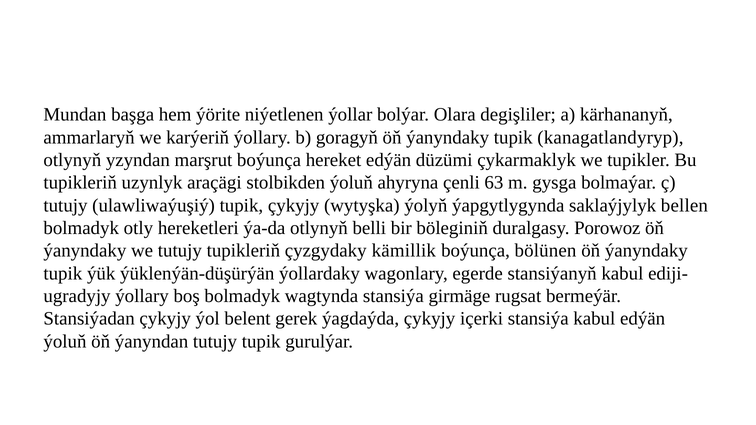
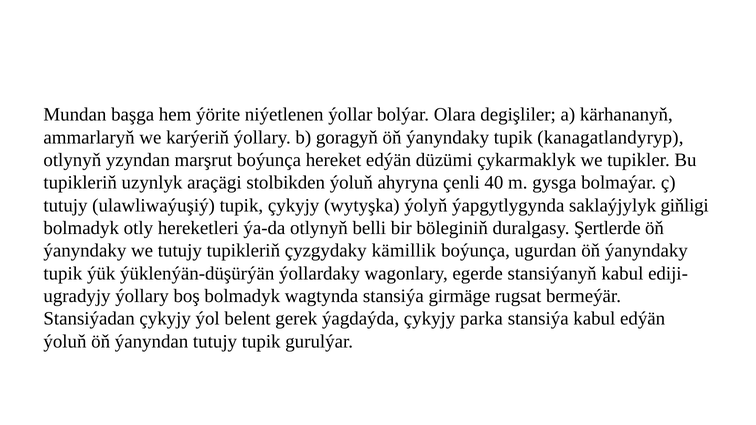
63: 63 -> 40
bellen: bellen -> giňligi
Porowoz: Porowoz -> Şertlerde
bölünen: bölünen -> ugurdan
içerki: içerki -> parka
